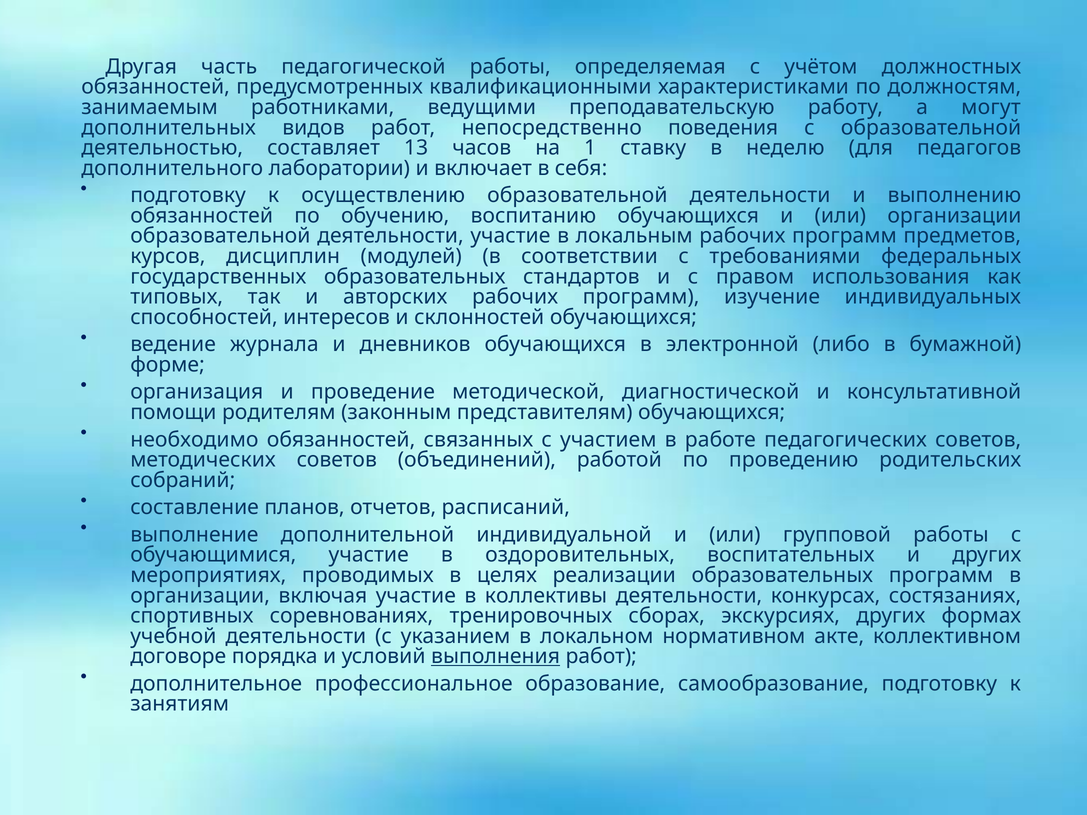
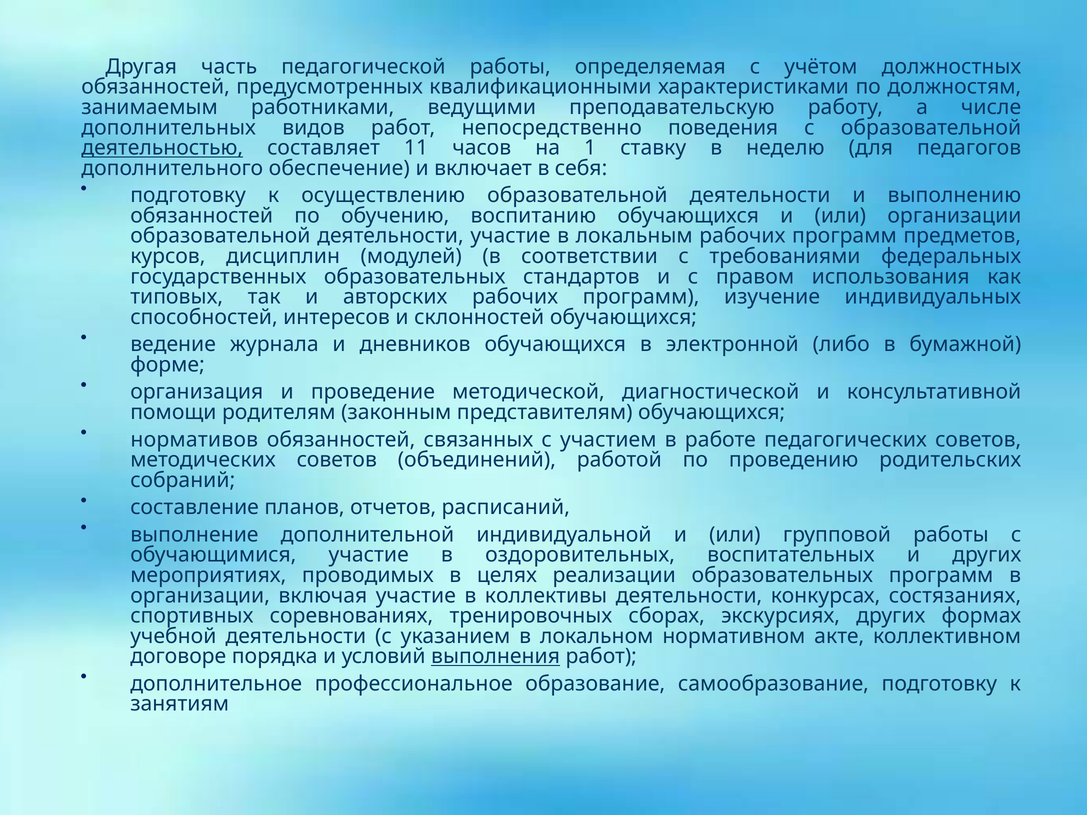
могут: могут -> числе
деятельностью underline: none -> present
13: 13 -> 11
лаборатории: лаборатории -> обеспечение
необходимо: необходимо -> нормативов
